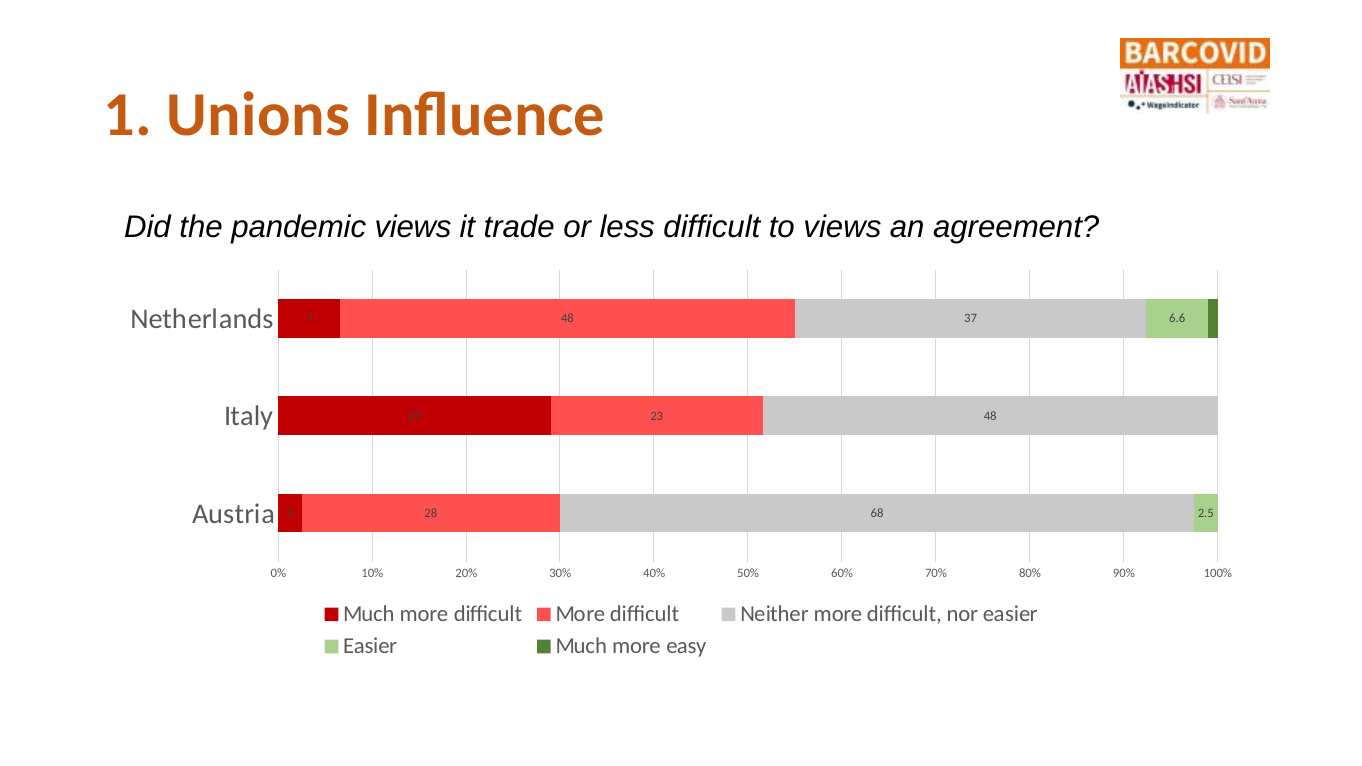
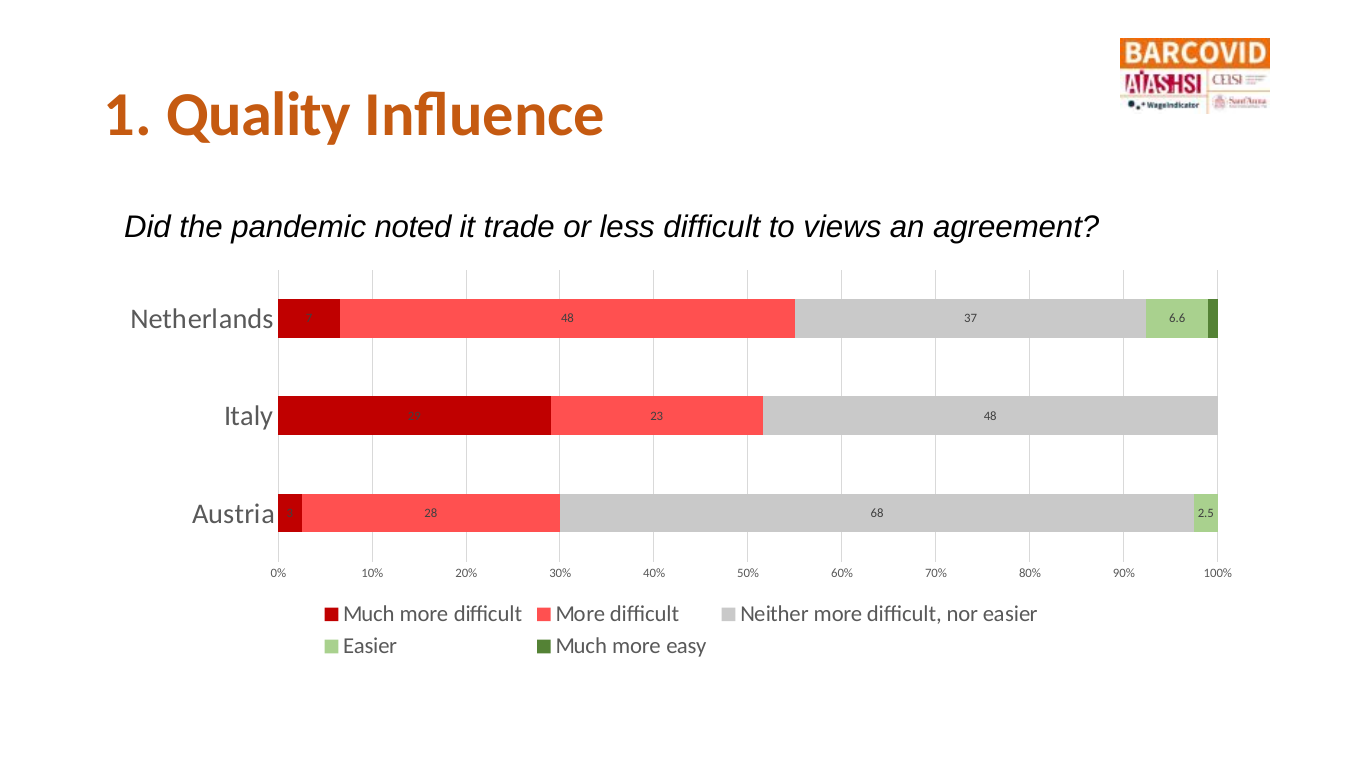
Unions: Unions -> Quality
pandemic views: views -> noted
